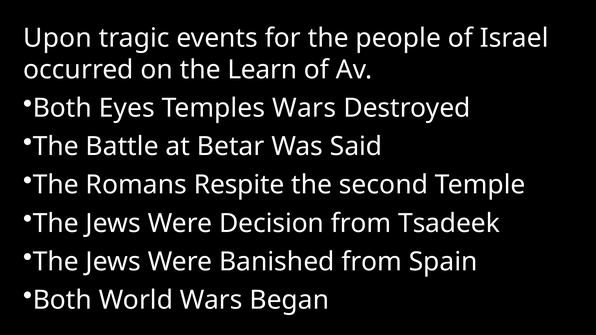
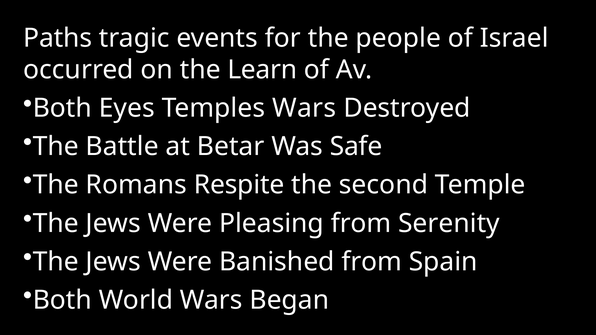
Upon: Upon -> Paths
Said: Said -> Safe
Decision: Decision -> Pleasing
Tsadeek: Tsadeek -> Serenity
